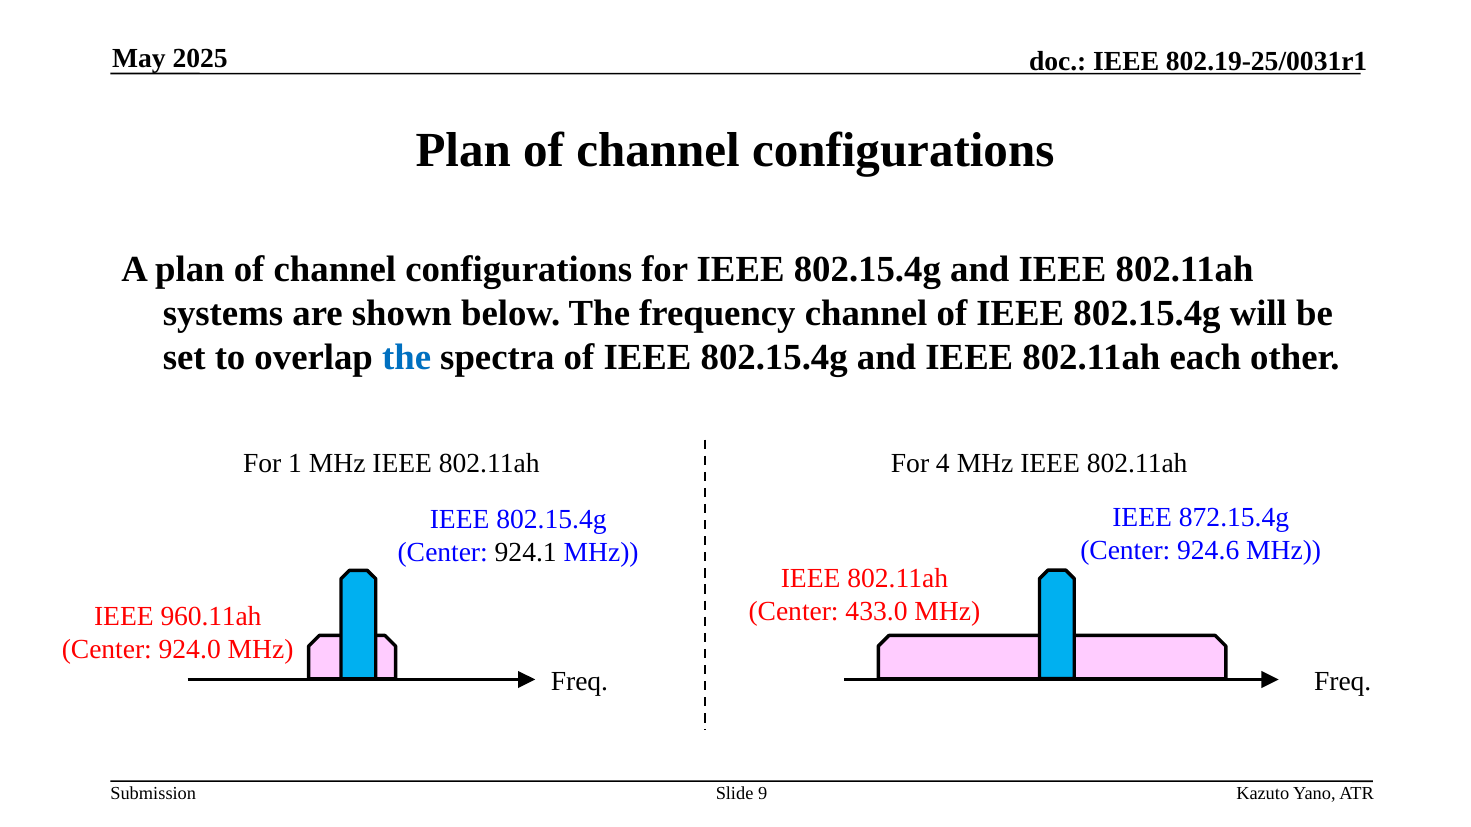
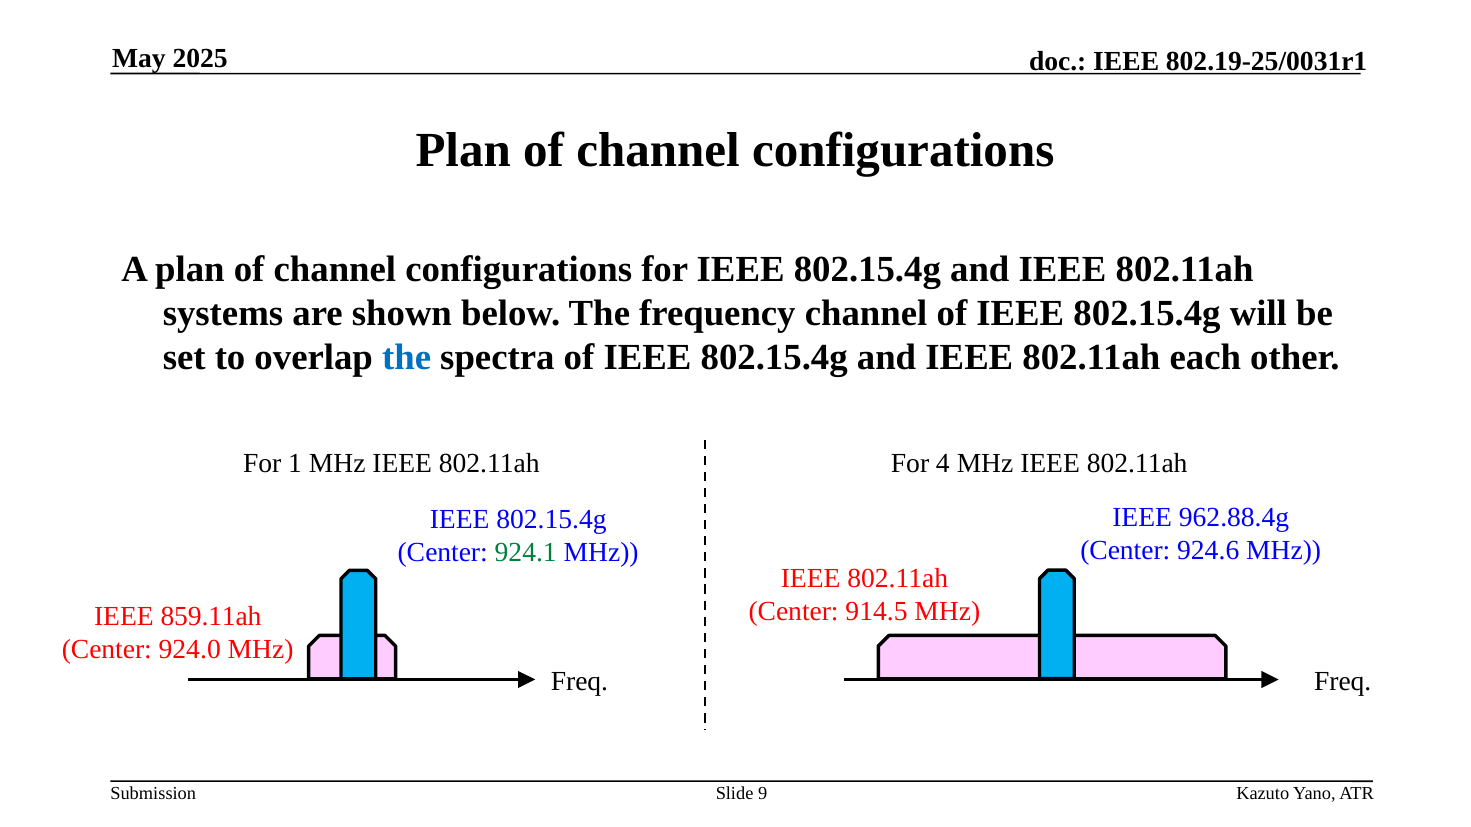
872.15.4g: 872.15.4g -> 962.88.4g
924.1 colour: black -> green
433.0: 433.0 -> 914.5
960.11ah: 960.11ah -> 859.11ah
